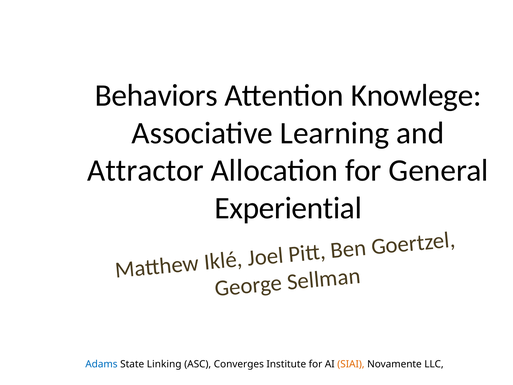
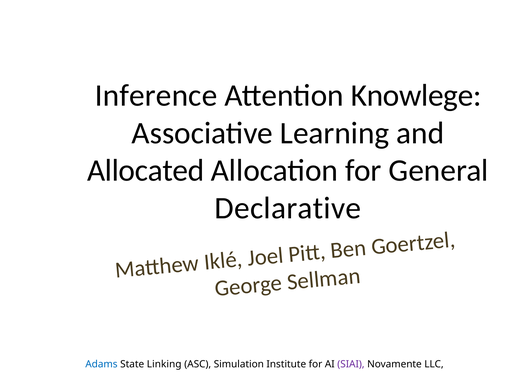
Behaviors: Behaviors -> Inference
Attractor: Attractor -> Allocated
Experiential: Experiential -> Declarative
Converges: Converges -> Simulation
SIAI colour: orange -> purple
